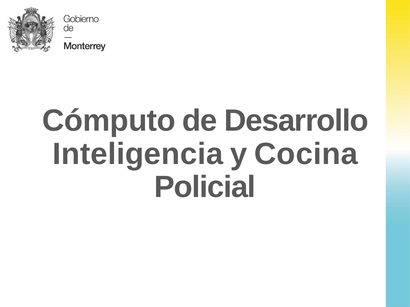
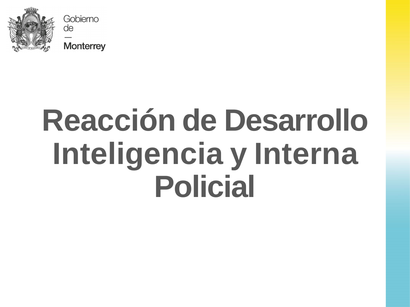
Cómputo: Cómputo -> Reacción
Cocina: Cocina -> Interna
